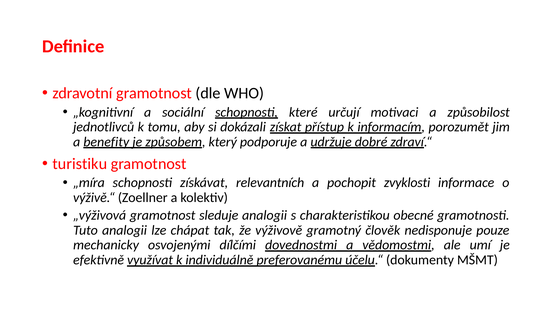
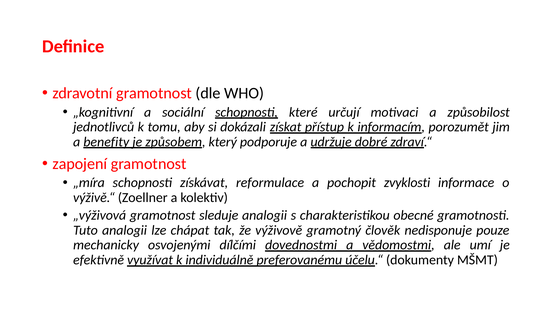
turistiku: turistiku -> zapojení
relevantních: relevantních -> reformulace
